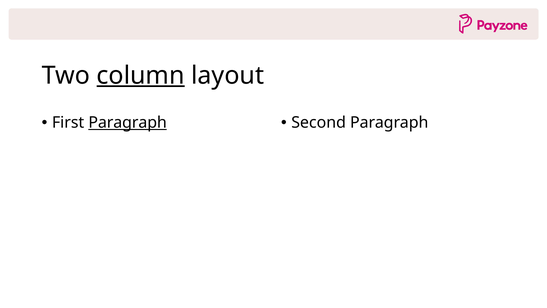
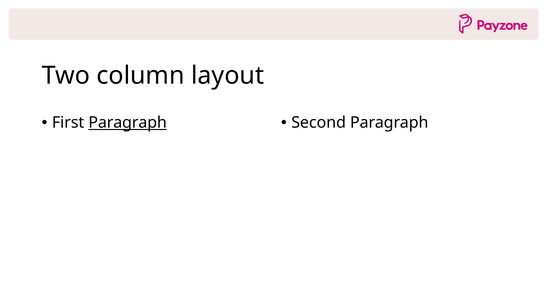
column underline: present -> none
